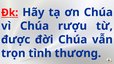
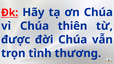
rượu: rượu -> thiên
